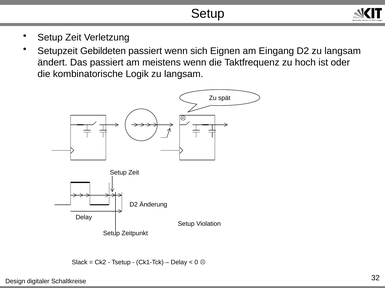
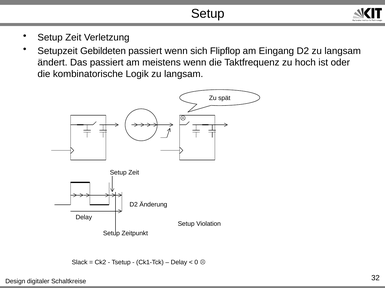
Eignen: Eignen -> Flipflop
